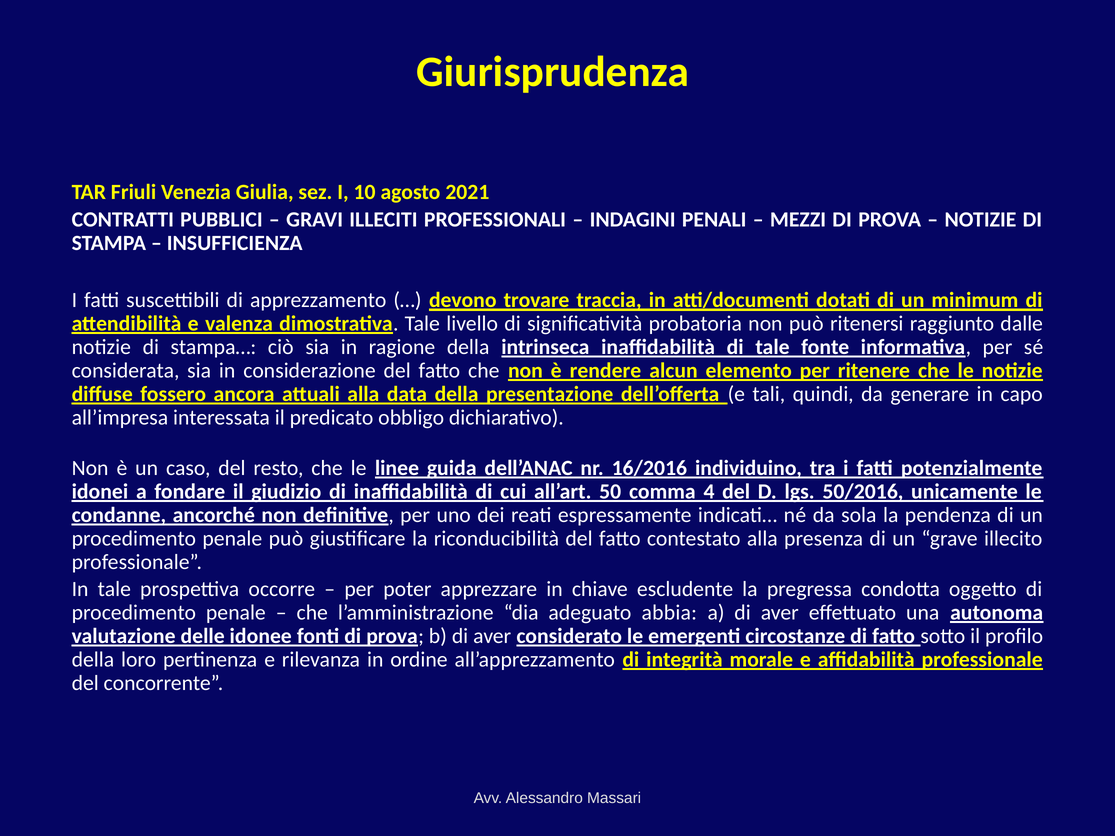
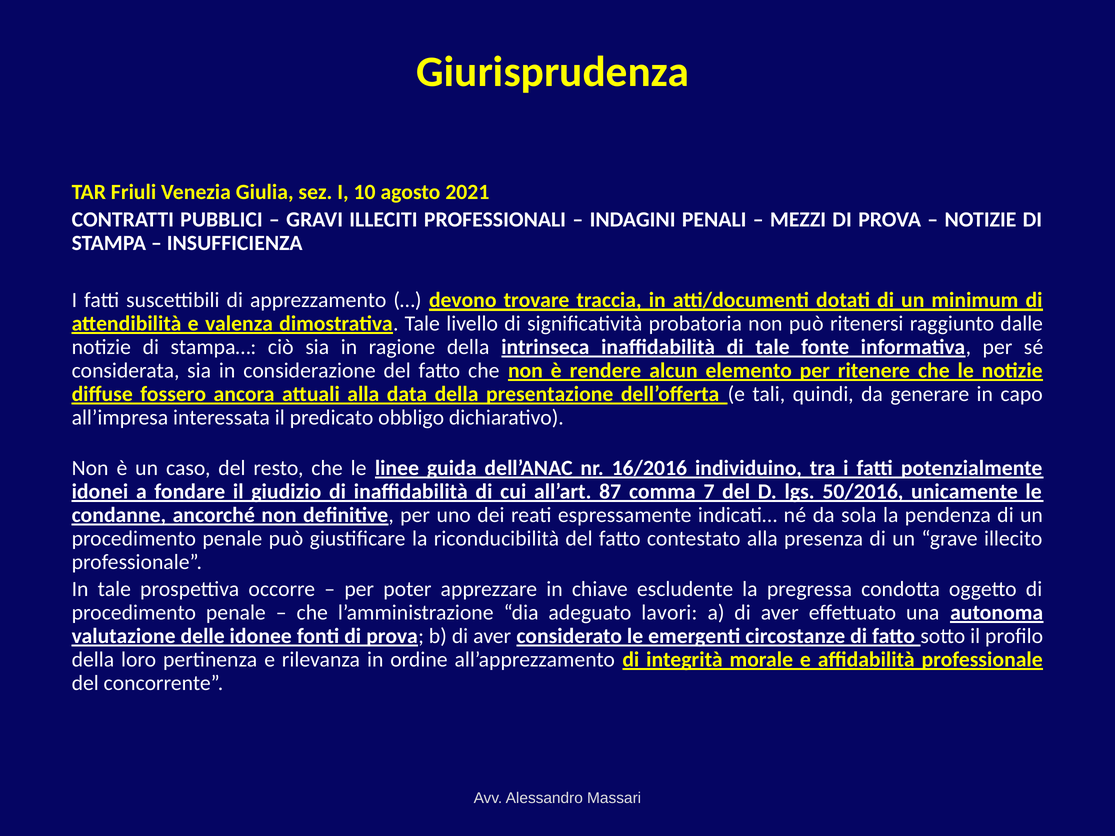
50: 50 -> 87
4: 4 -> 7
abbia: abbia -> lavori
